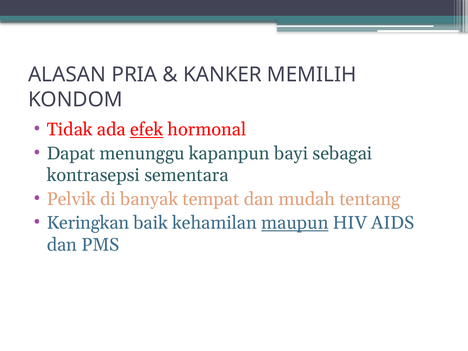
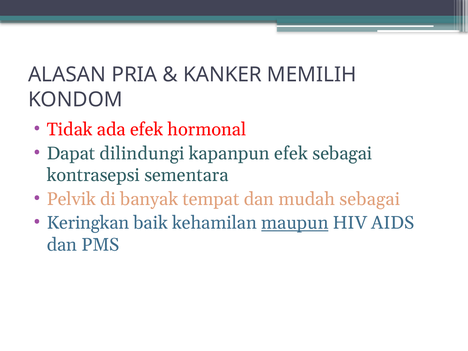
efek at (147, 130) underline: present -> none
menunggu: menunggu -> dilindungi
kapanpun bayi: bayi -> efek
mudah tentang: tentang -> sebagai
